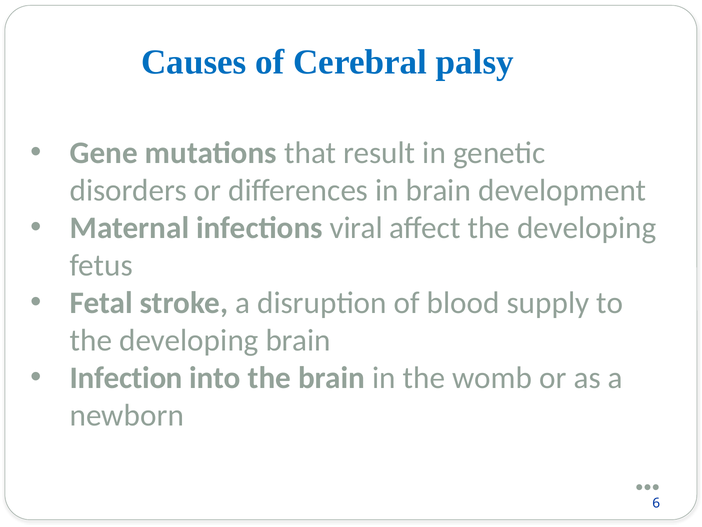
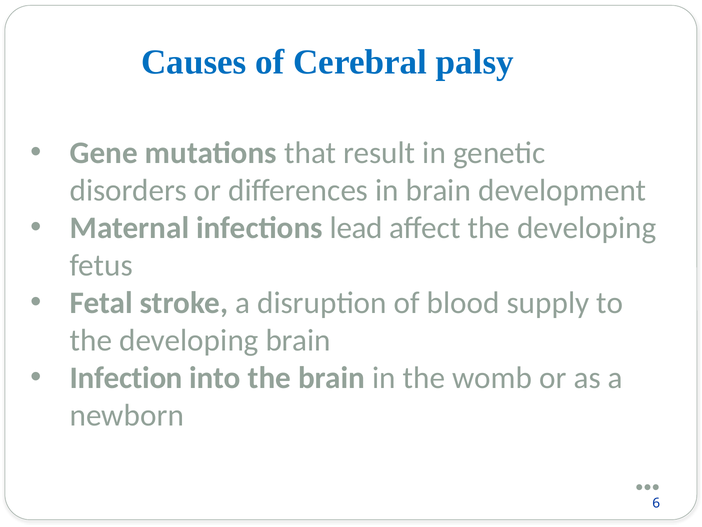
viral: viral -> lead
